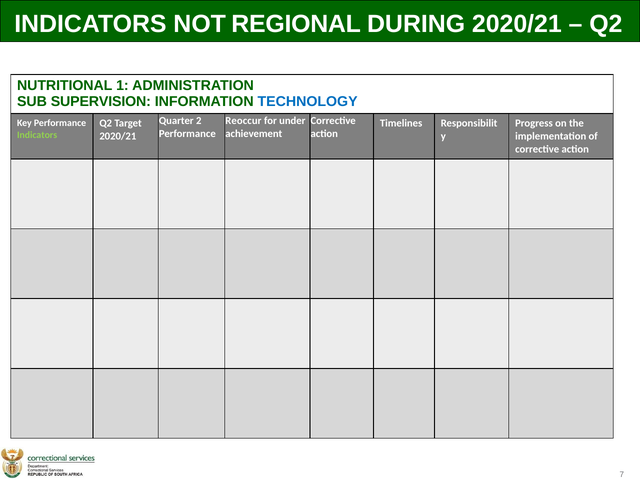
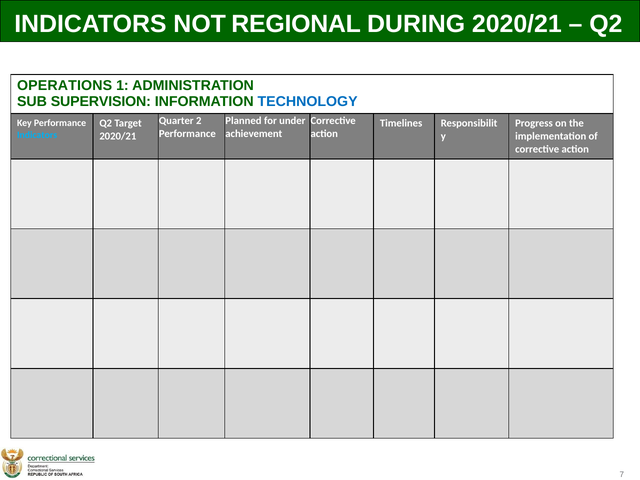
NUTRITIONAL: NUTRITIONAL -> OPERATIONS
Reoccur: Reoccur -> Planned
Indicators at (37, 135) colour: light green -> light blue
